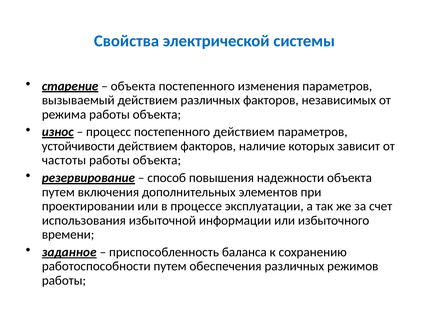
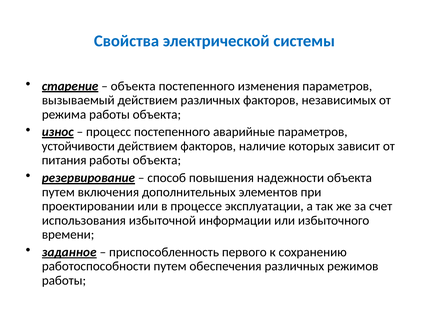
постепенного действием: действием -> аварийные
частоты: частоты -> питания
баланса: баланса -> первого
